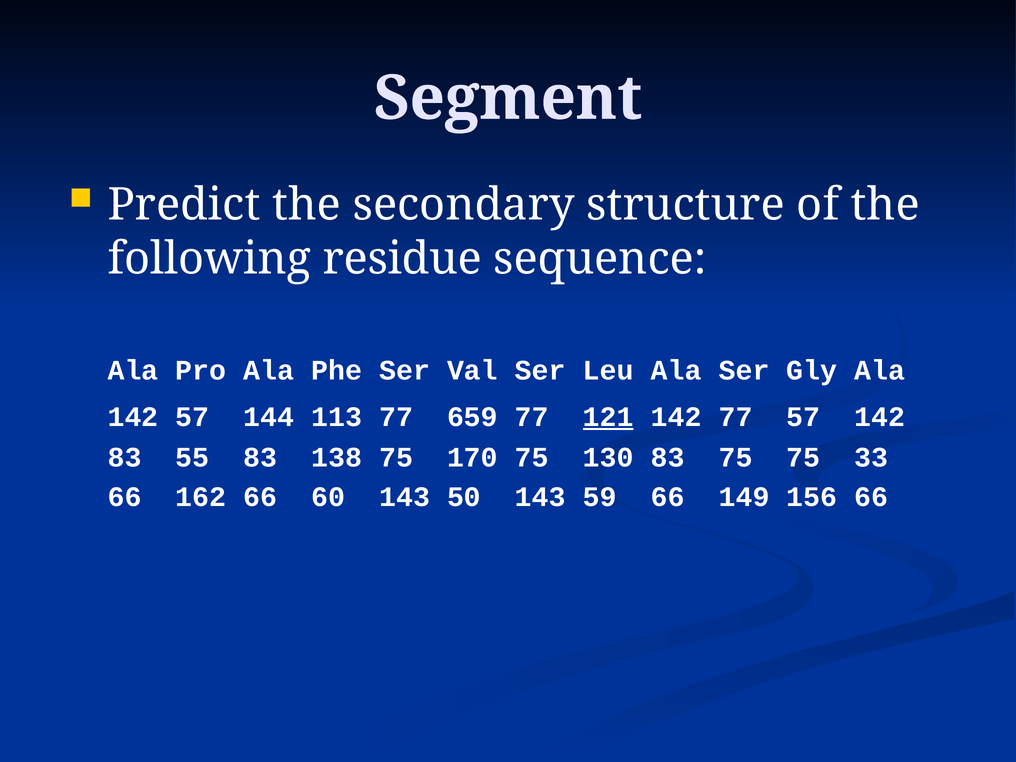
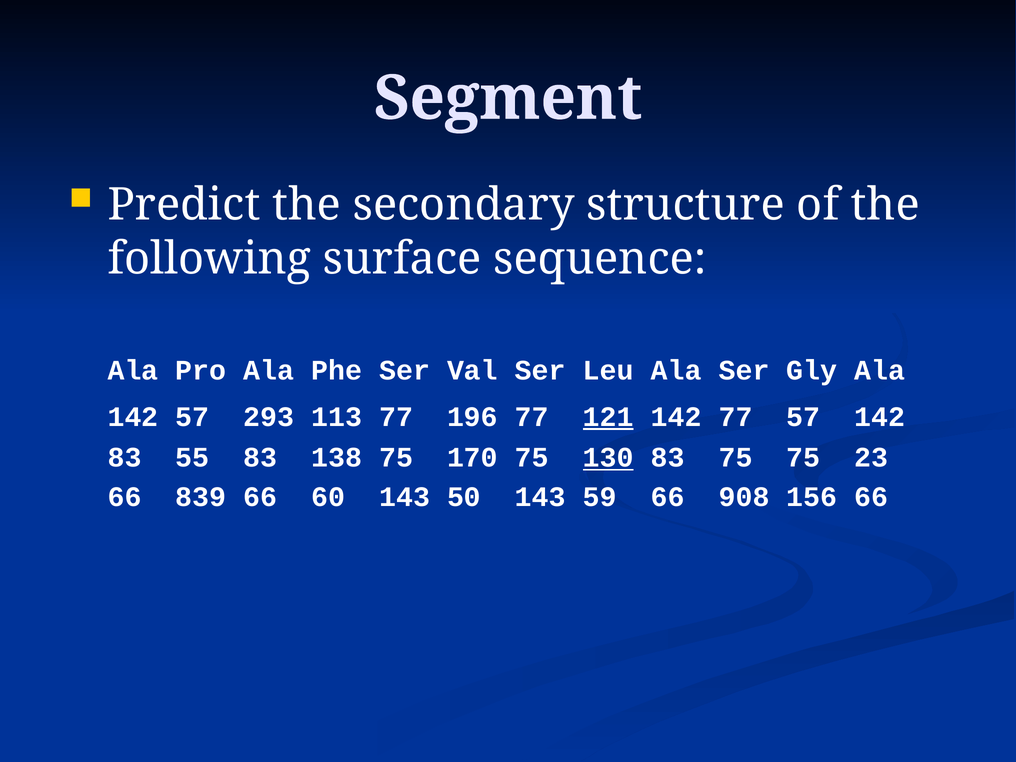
residue: residue -> surface
144: 144 -> 293
659: 659 -> 196
130 underline: none -> present
33: 33 -> 23
162: 162 -> 839
149: 149 -> 908
